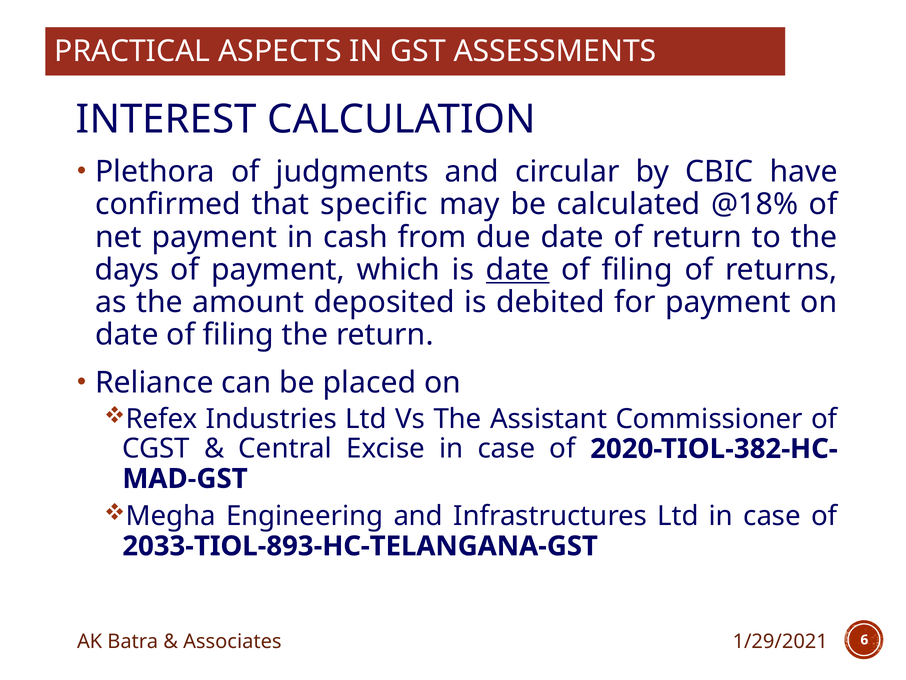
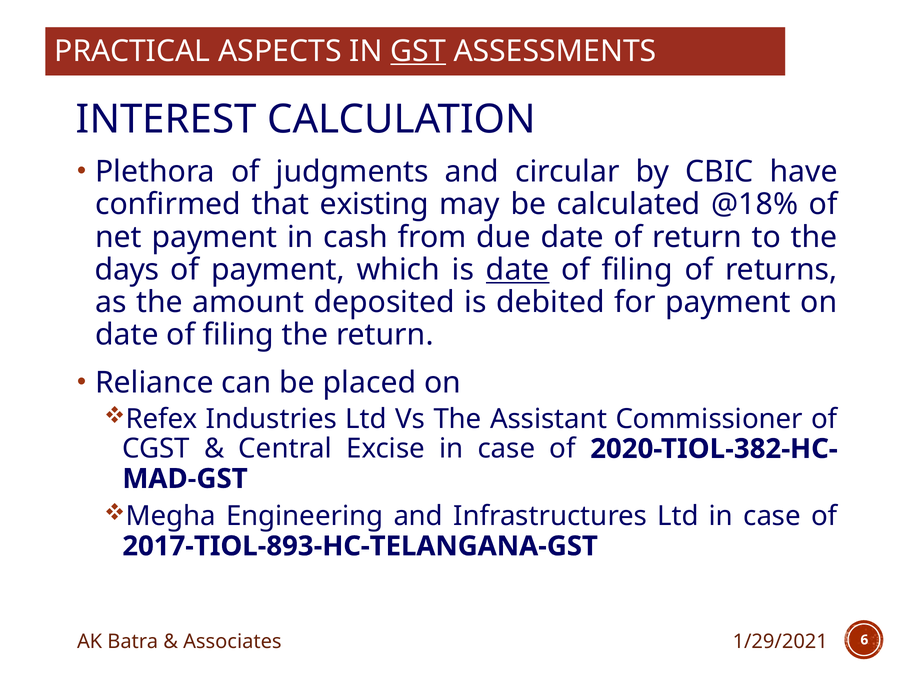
GST underline: none -> present
specific: specific -> existing
2033-TIOL-893-HC-TELANGANA-GST: 2033-TIOL-893-HC-TELANGANA-GST -> 2017-TIOL-893-HC-TELANGANA-GST
